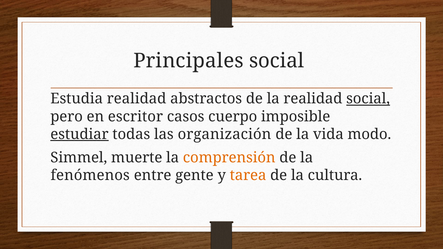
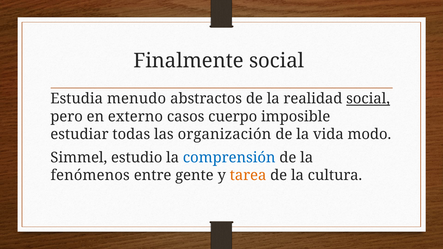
Principales: Principales -> Finalmente
Estudia realidad: realidad -> menudo
escritor: escritor -> externo
estudiar underline: present -> none
muerte: muerte -> estudio
comprensión colour: orange -> blue
